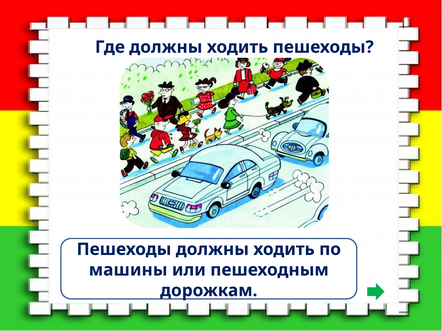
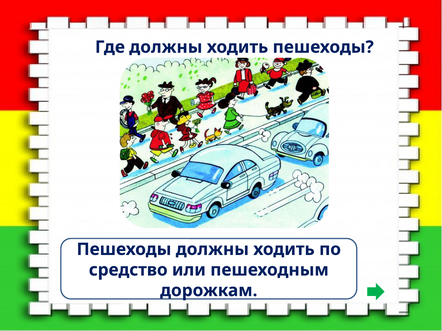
машины: машины -> средство
